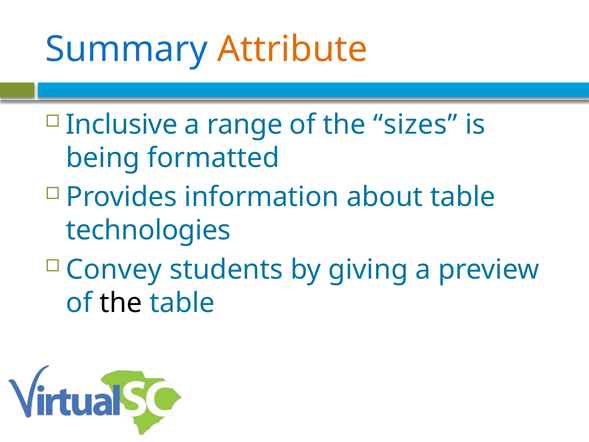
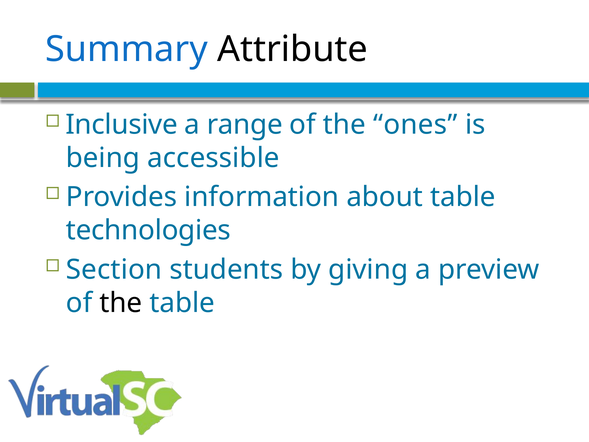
Attribute colour: orange -> black
sizes: sizes -> ones
formatted: formatted -> accessible
Convey: Convey -> Section
